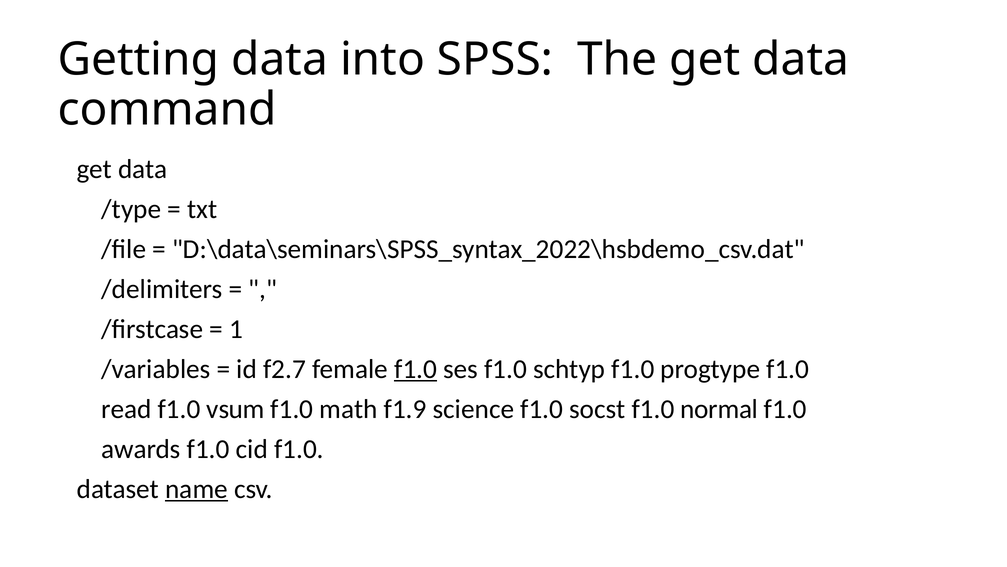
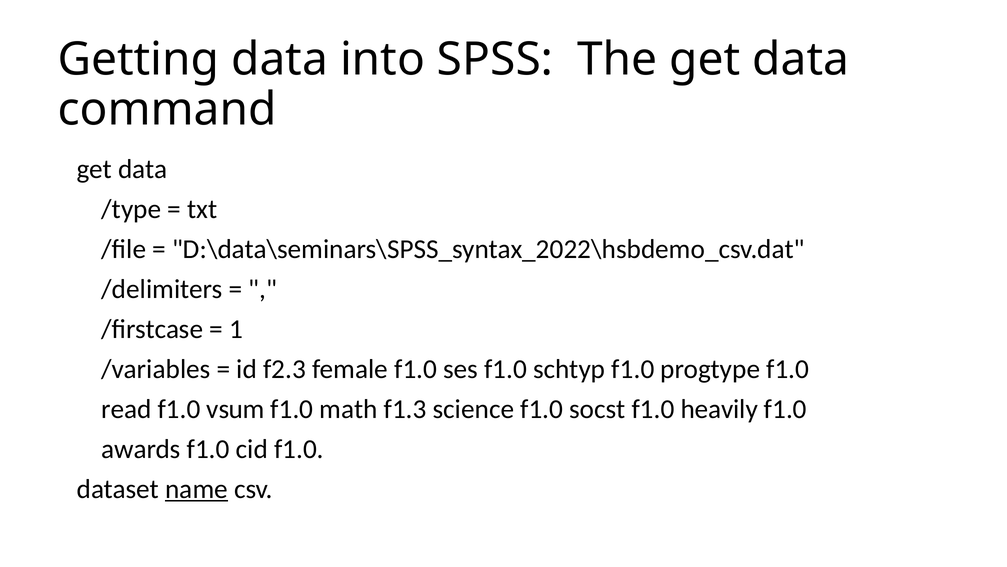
f2.7: f2.7 -> f2.3
f1.0 at (416, 369) underline: present -> none
f1.9: f1.9 -> f1.3
normal: normal -> heavily
